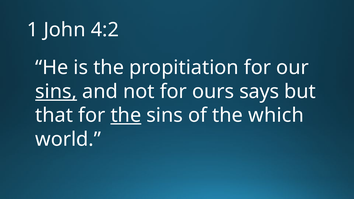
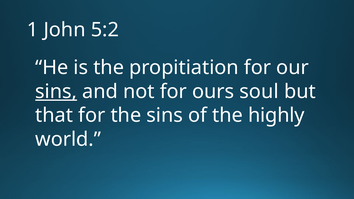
4:2: 4:2 -> 5:2
says: says -> soul
the at (126, 115) underline: present -> none
which: which -> highly
